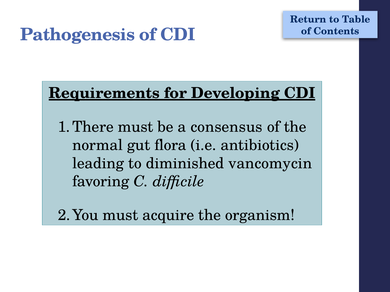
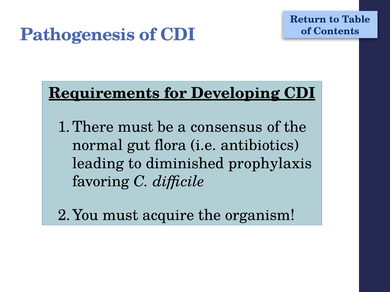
vancomycin: vancomycin -> prophylaxis
